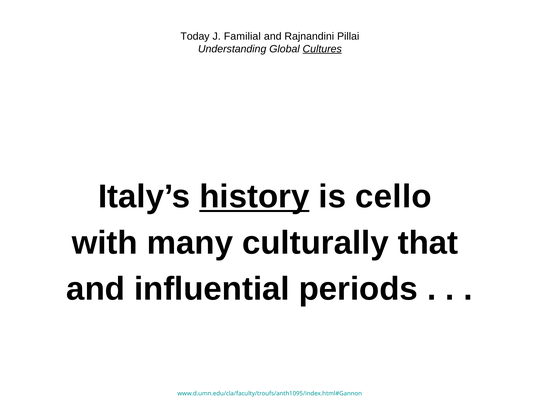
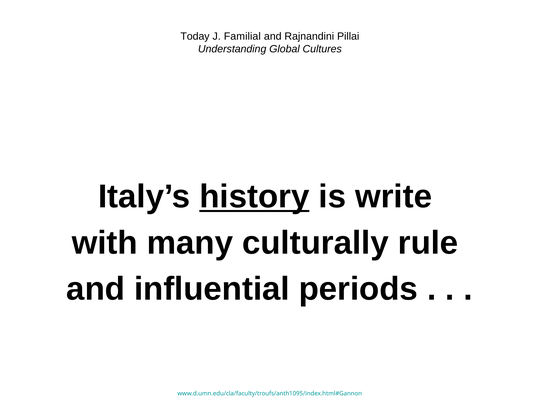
Cultures underline: present -> none
cello: cello -> write
that: that -> rule
